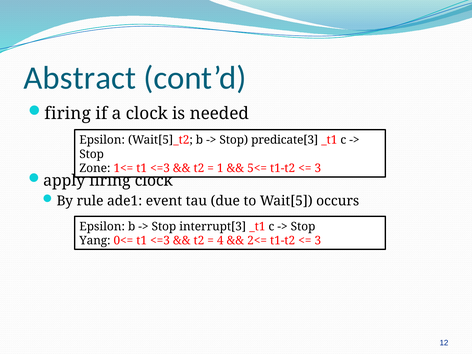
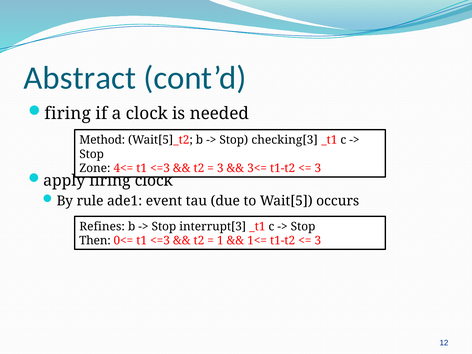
Epsilon at (102, 140): Epsilon -> Method
predicate[3: predicate[3 -> checking[3
1<=: 1<= -> 4<=
1 at (220, 168): 1 -> 3
5<=: 5<= -> 3<=
Epsilon at (102, 227): Epsilon -> Refines
Yang: Yang -> Then
4: 4 -> 1
2<=: 2<= -> 1<=
